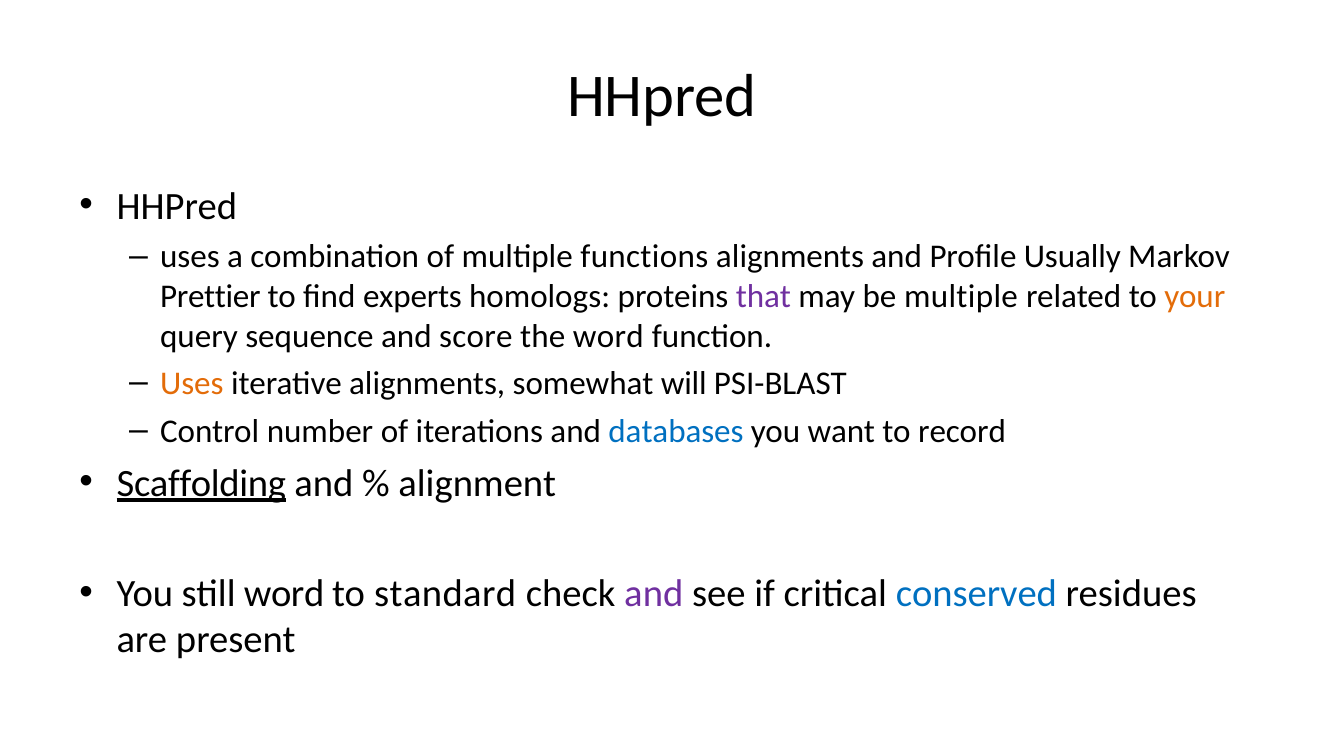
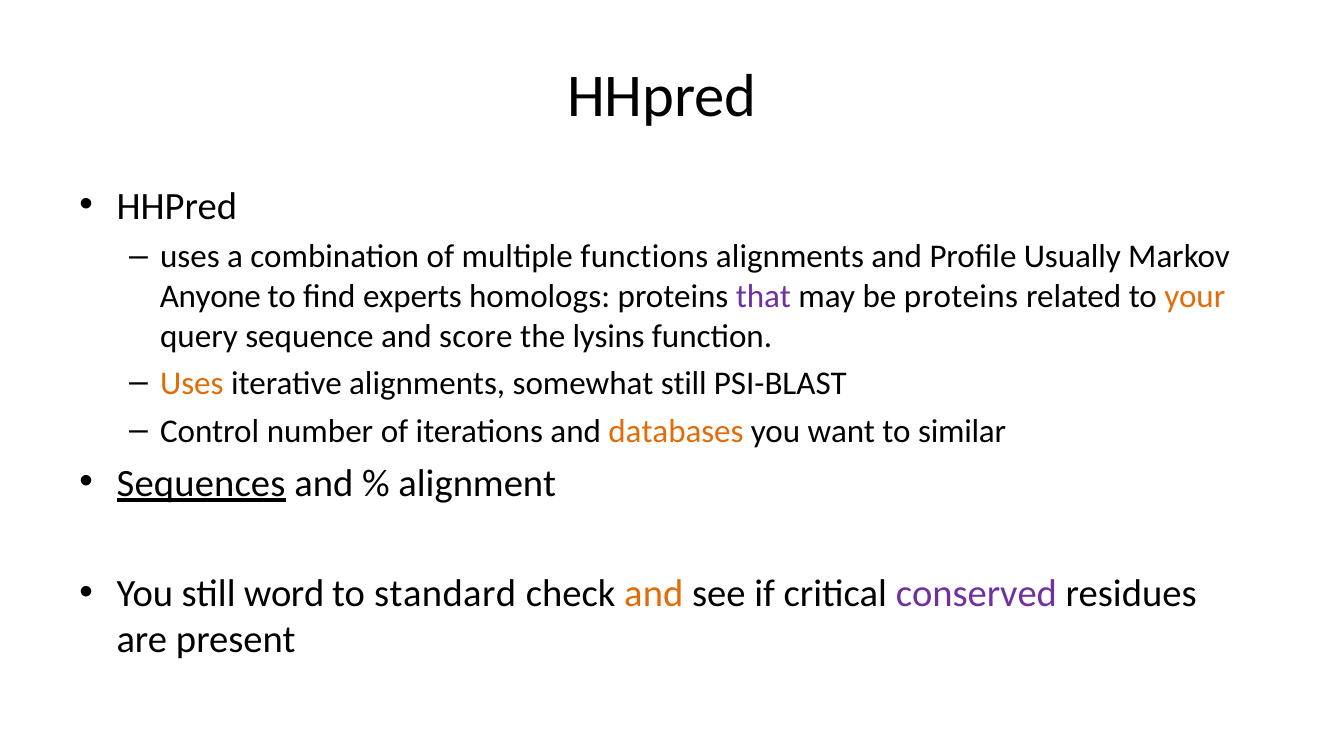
Prettier: Prettier -> Anyone
be multiple: multiple -> proteins
the word: word -> lysins
somewhat will: will -> still
databases colour: blue -> orange
record: record -> similar
Scaffolding: Scaffolding -> Sequences
and at (654, 593) colour: purple -> orange
conserved colour: blue -> purple
